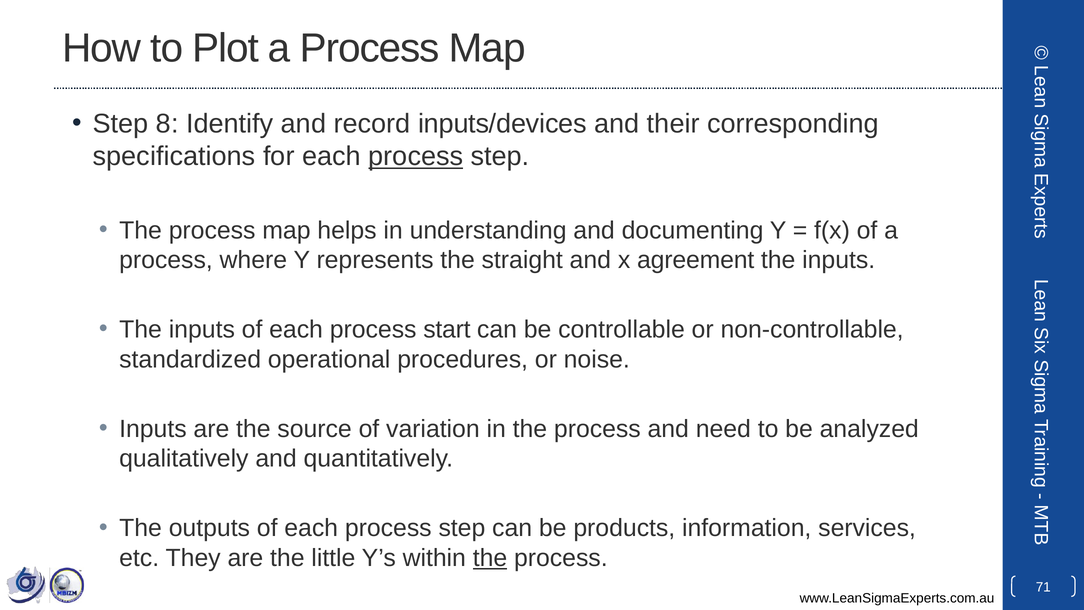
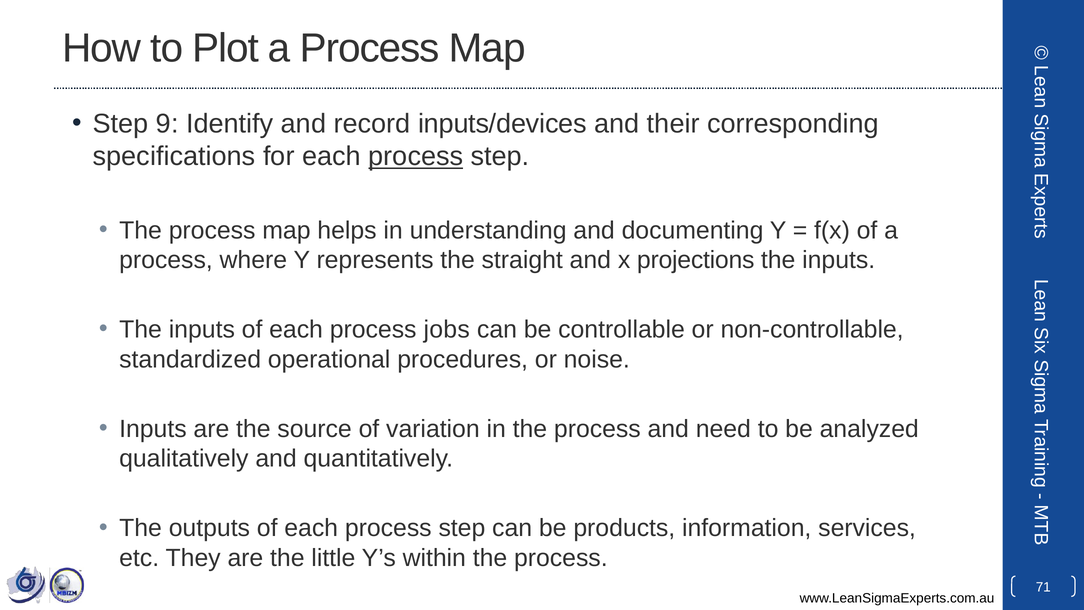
8: 8 -> 9
agreement: agreement -> projections
start: start -> jobs
the at (490, 558) underline: present -> none
